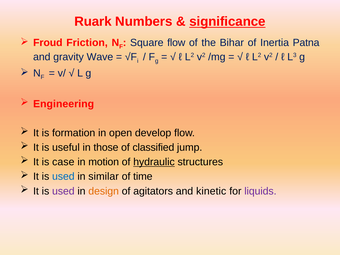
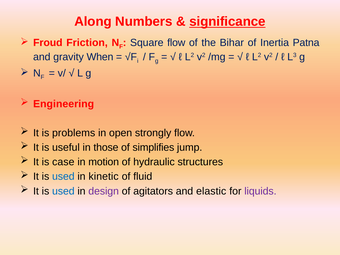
Ruark: Ruark -> Along
Wave: Wave -> When
formation: formation -> problems
develop: develop -> strongly
classified: classified -> simplifies
hydraulic underline: present -> none
similar: similar -> kinetic
time: time -> fluid
used at (63, 191) colour: purple -> blue
design colour: orange -> purple
kinetic: kinetic -> elastic
